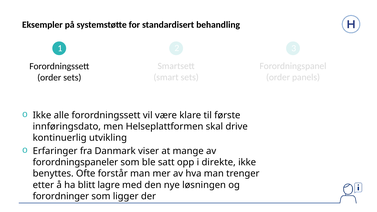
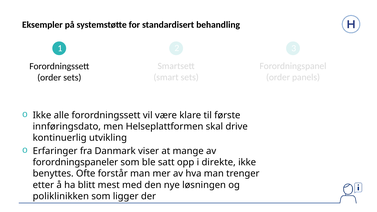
lagre: lagre -> mest
forordninger: forordninger -> poliklinikken
